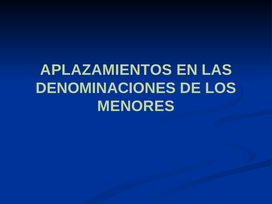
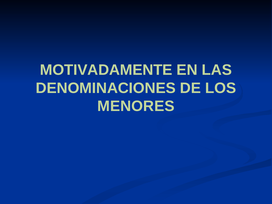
APLAZAMIENTOS: APLAZAMIENTOS -> MOTIVADAMENTE
